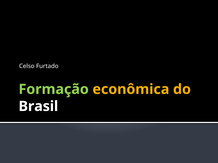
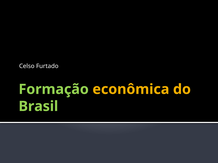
Brasil colour: white -> light green
